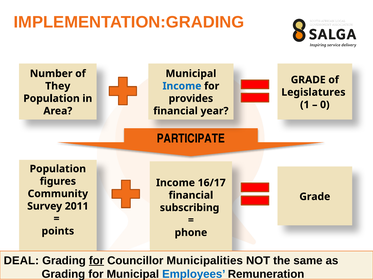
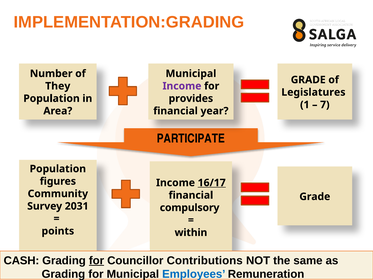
Income at (182, 86) colour: blue -> purple
0: 0 -> 7
16/17 underline: none -> present
2011: 2011 -> 2031
subscribing: subscribing -> compulsory
phone: phone -> within
DEAL: DEAL -> CASH
Municipalities: Municipalities -> Contributions
